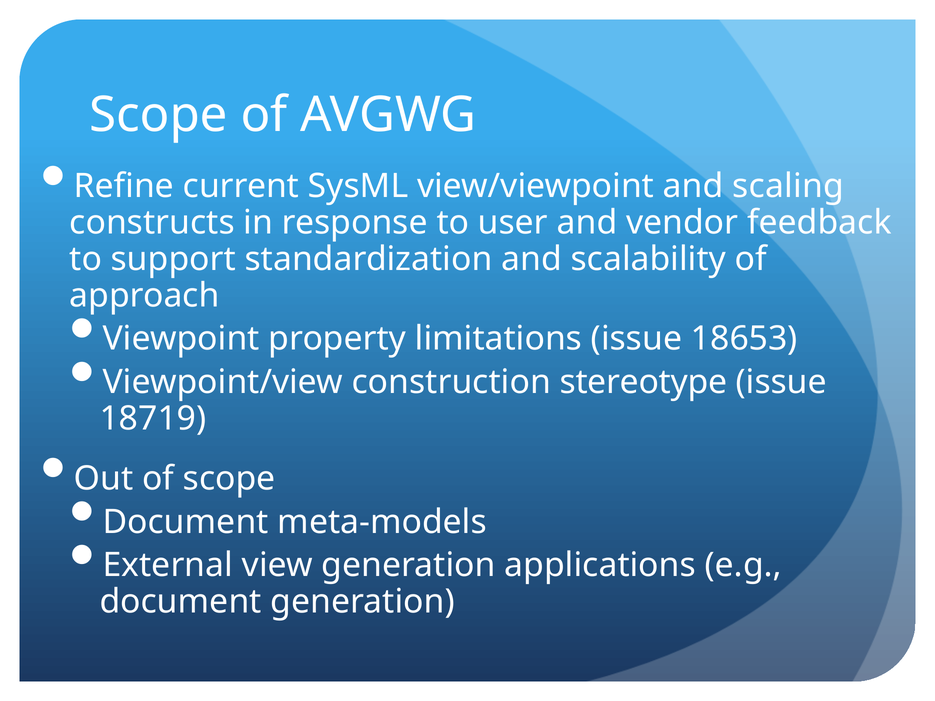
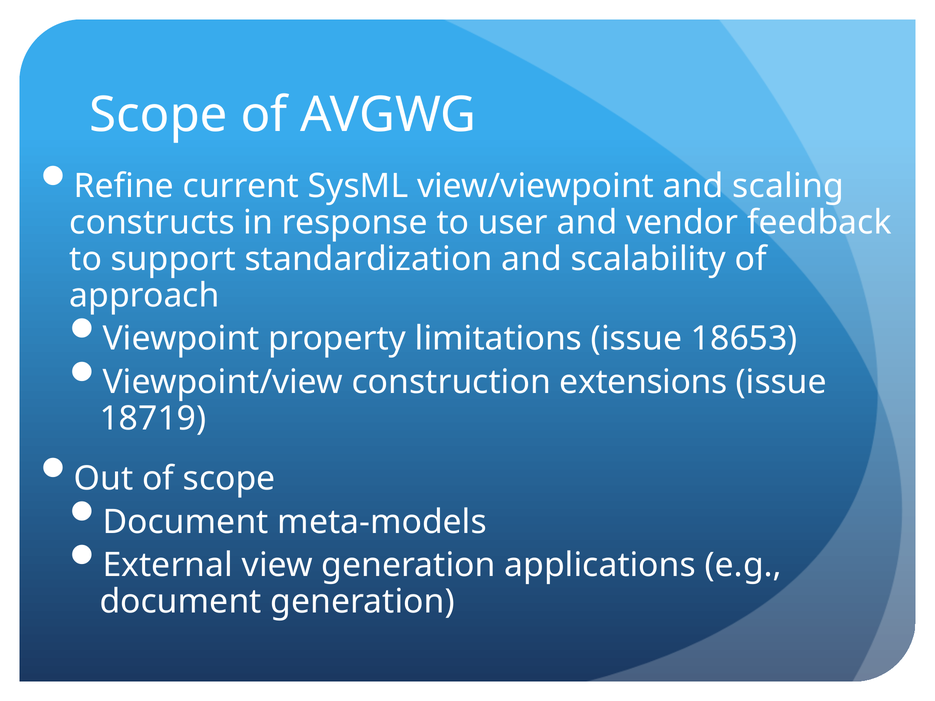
stereotype: stereotype -> extensions
